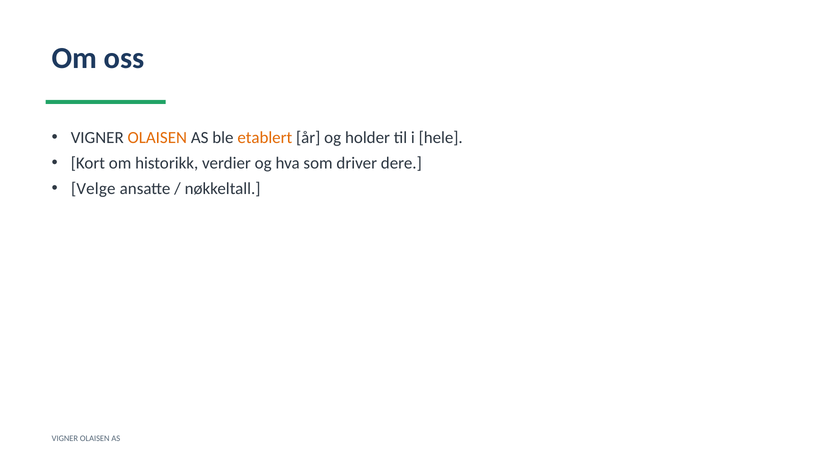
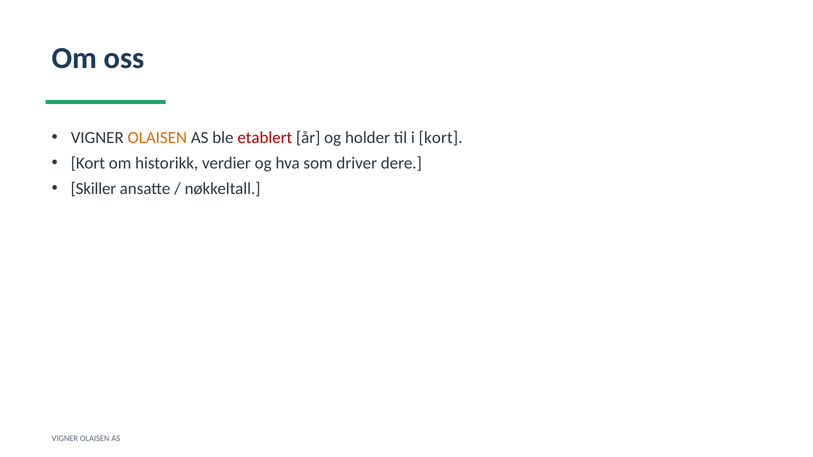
etablert colour: orange -> red
i hele: hele -> kort
Velge: Velge -> Skiller
